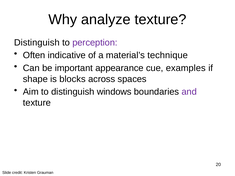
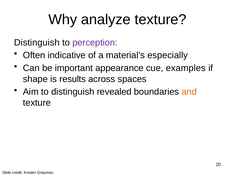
technique: technique -> especially
blocks: blocks -> results
windows: windows -> revealed
and colour: purple -> orange
